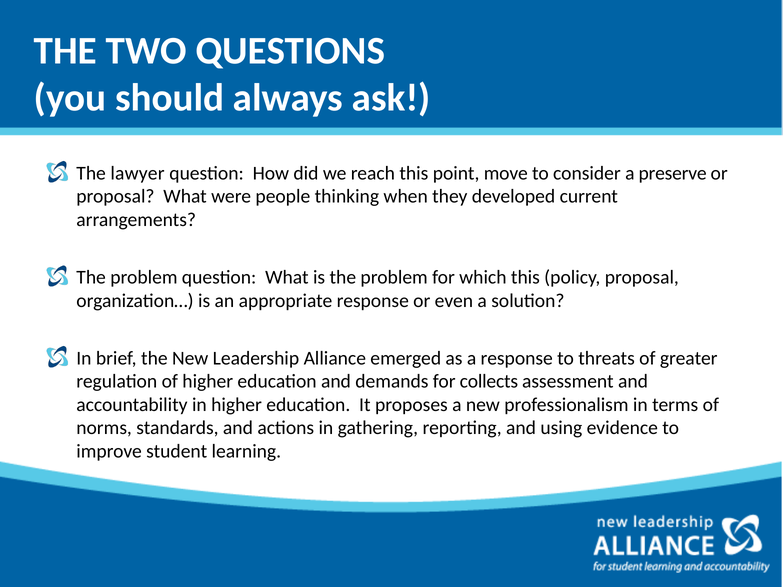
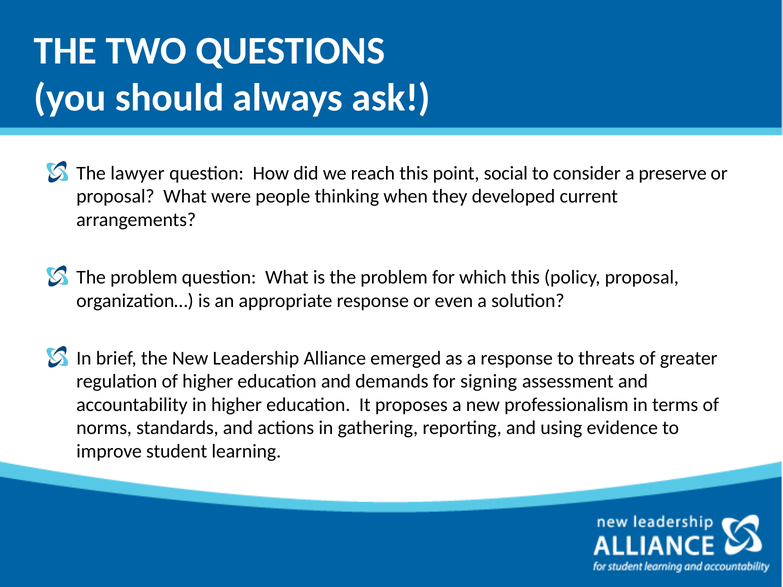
move: move -> social
collects: collects -> signing
